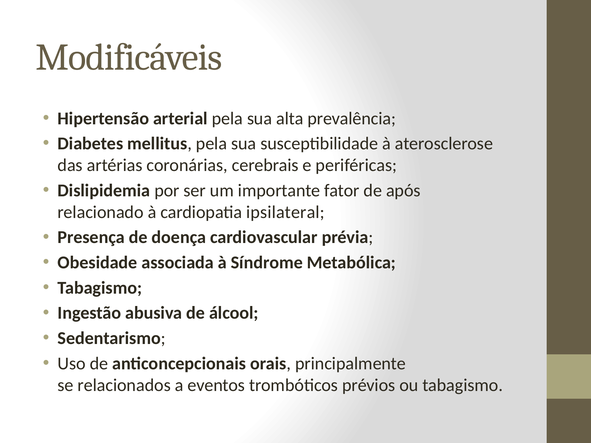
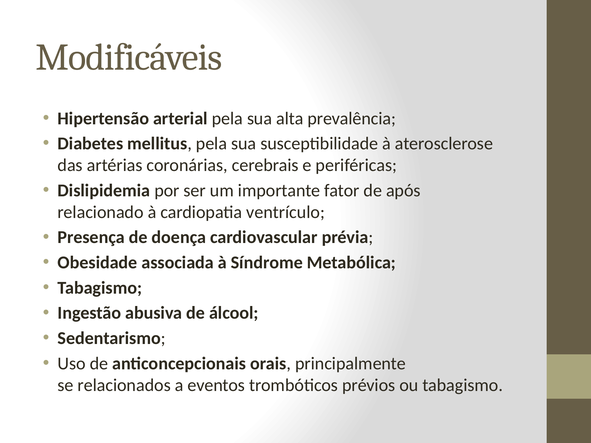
ipsilateral: ipsilateral -> ventrículo
